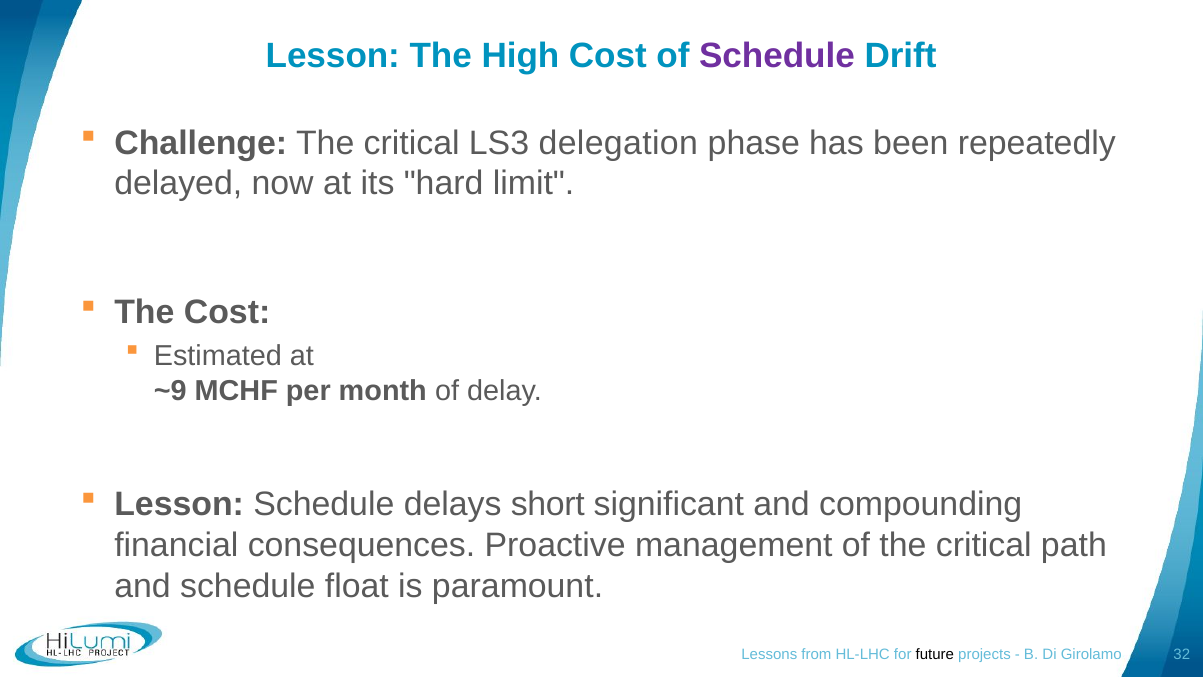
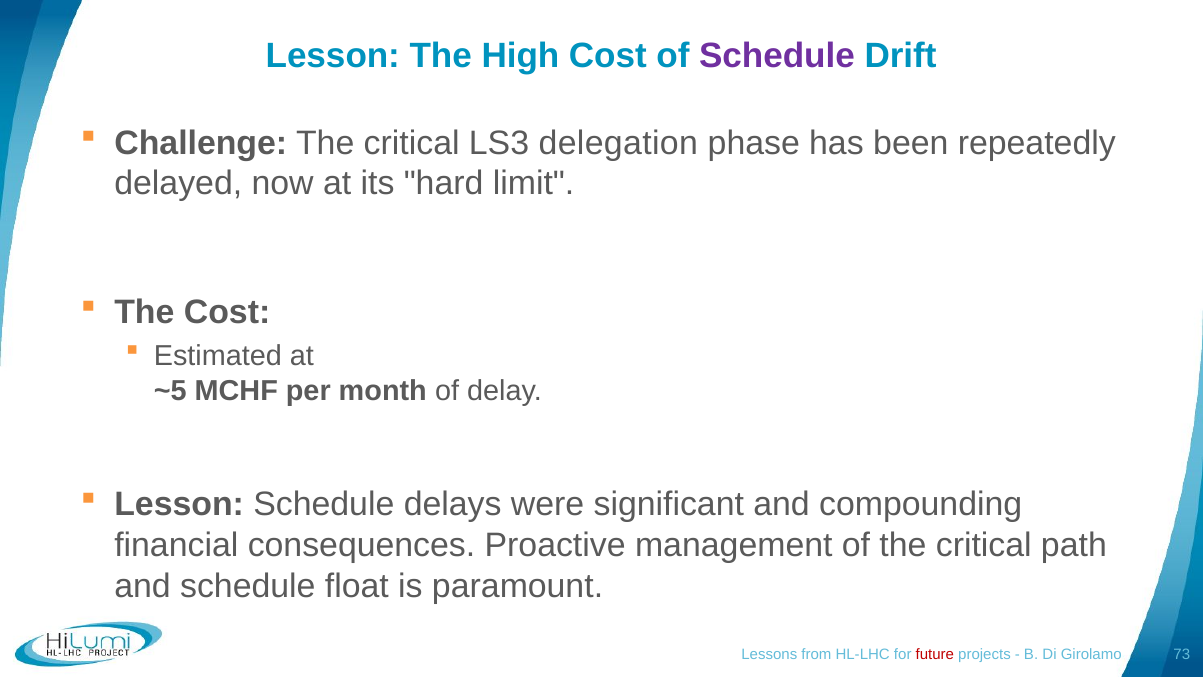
~9: ~9 -> ~5
short: short -> were
future colour: black -> red
32: 32 -> 73
